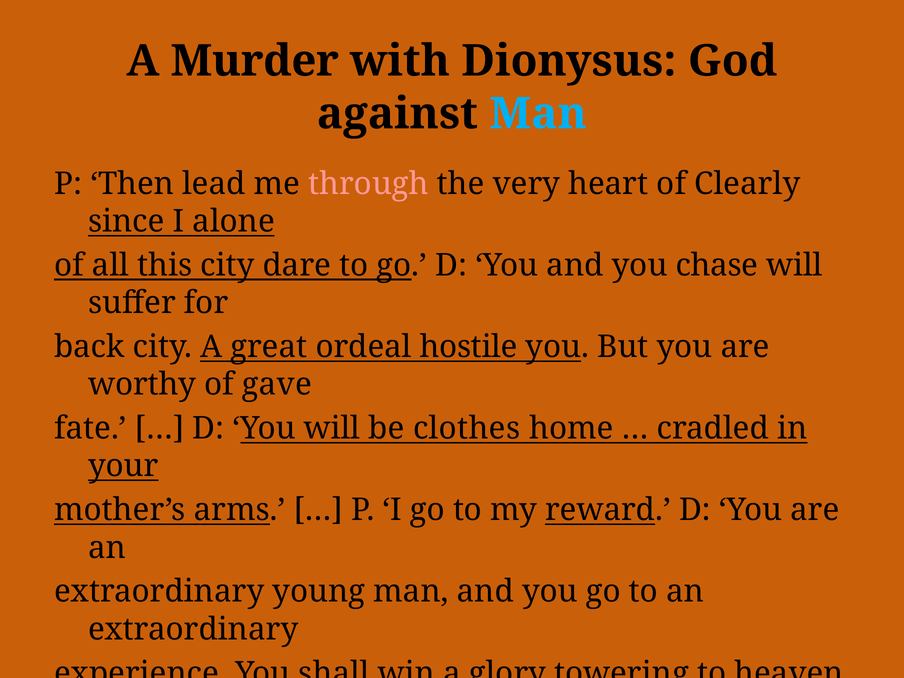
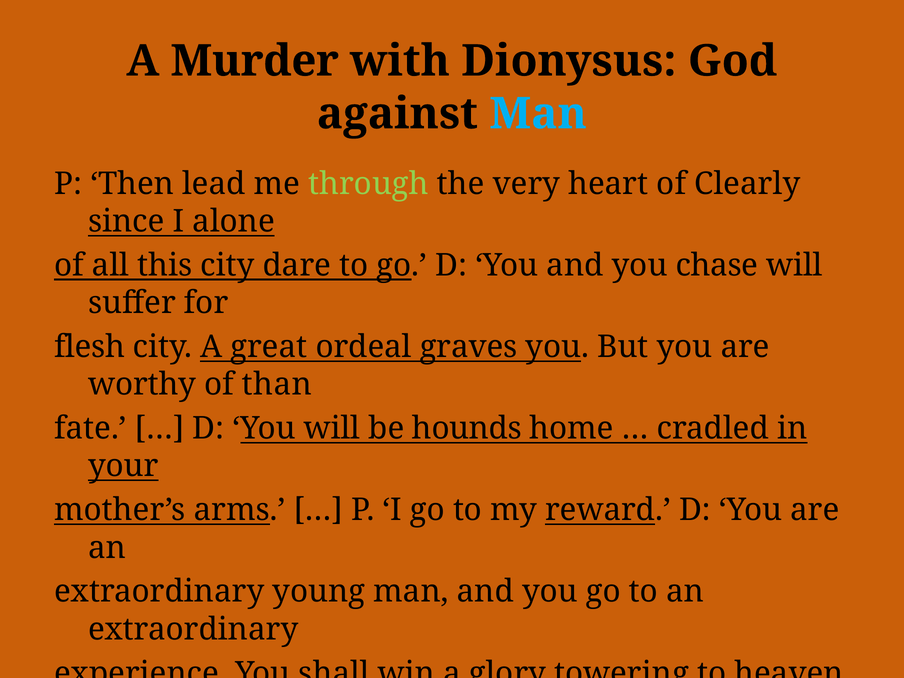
through colour: pink -> light green
back: back -> flesh
hostile: hostile -> graves
gave: gave -> than
clothes: clothes -> hounds
